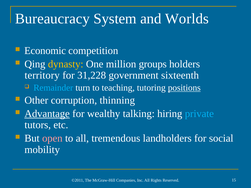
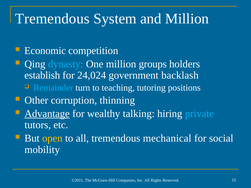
Bureaucracy at (52, 19): Bureaucracy -> Tremendous
and Worlds: Worlds -> Million
dynasty colour: yellow -> light blue
territory: territory -> establish
31,228: 31,228 -> 24,024
sixteenth: sixteenth -> backlash
positions underline: present -> none
open colour: pink -> yellow
landholders: landholders -> mechanical
